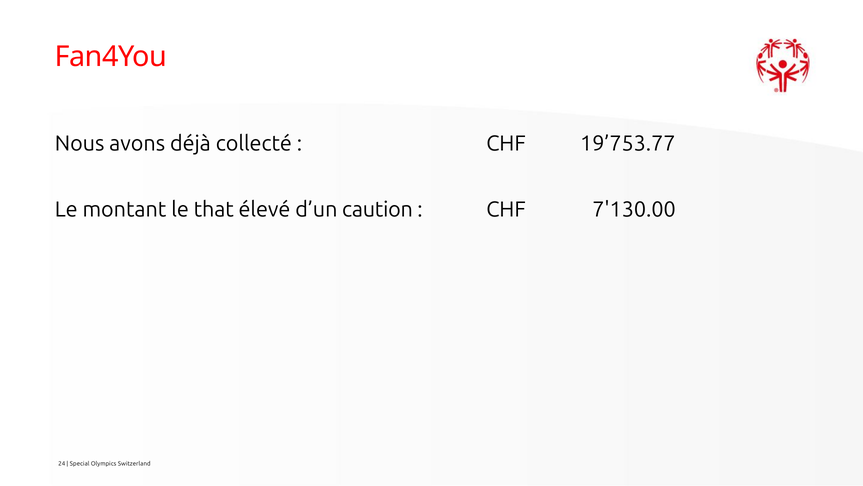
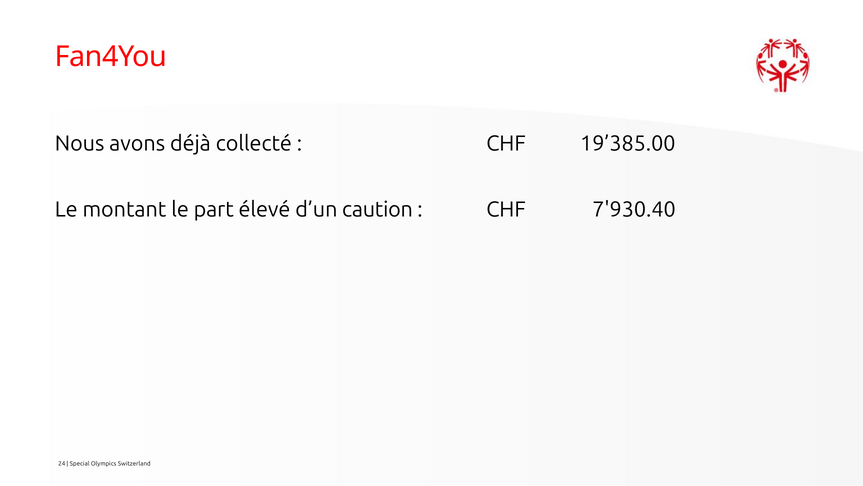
19’753.77: 19’753.77 -> 19’385.00
that: that -> part
7'130.00: 7'130.00 -> 7'930.40
